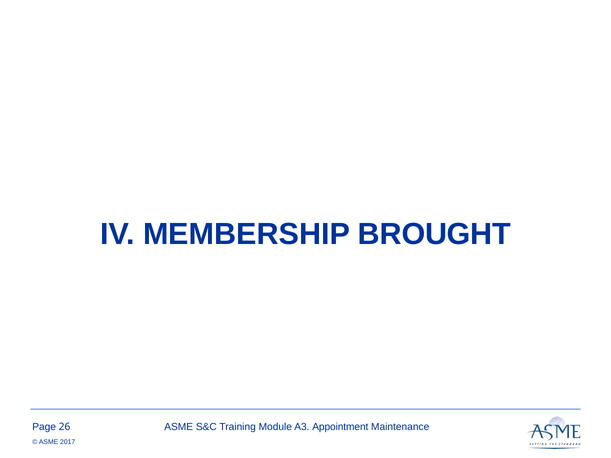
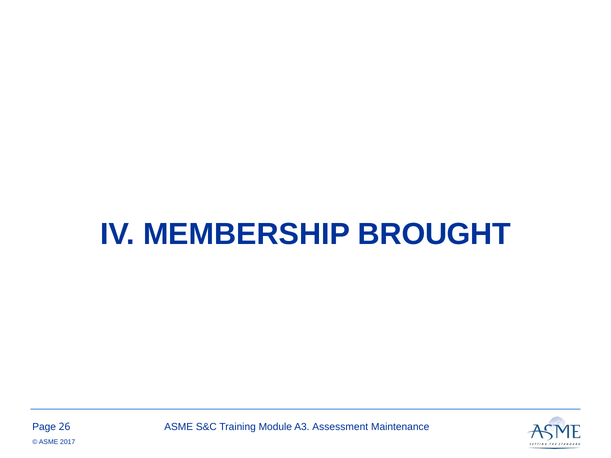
Appointment: Appointment -> Assessment
